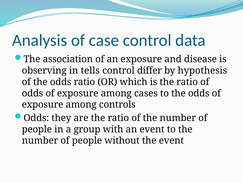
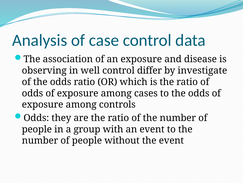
tells: tells -> well
hypothesis: hypothesis -> investigate
